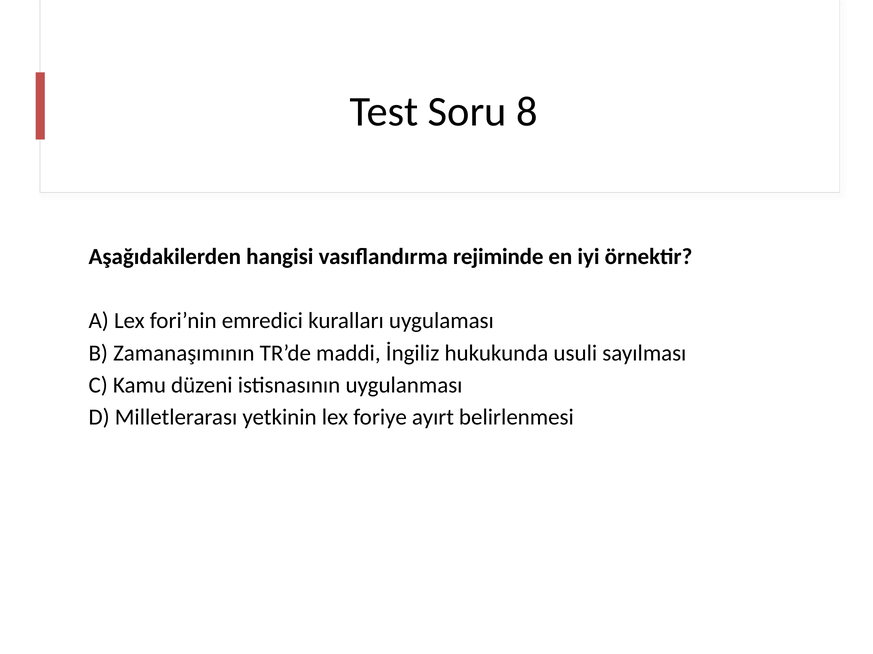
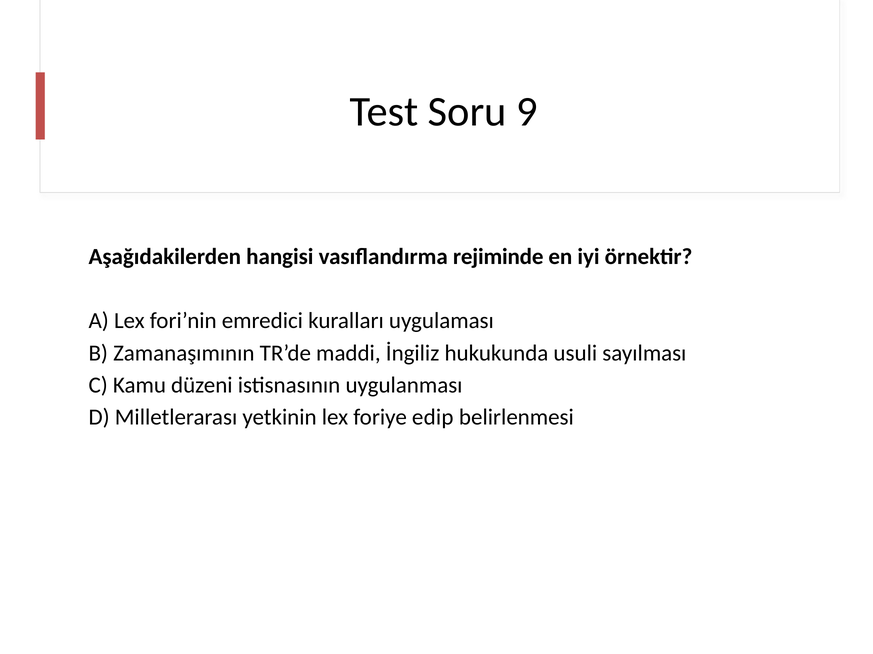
8: 8 -> 9
ayırt: ayırt -> edip
